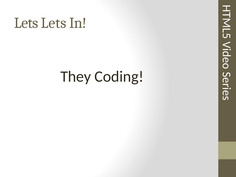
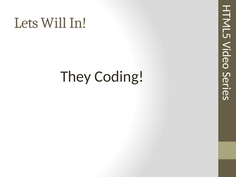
Lets Lets: Lets -> Will
